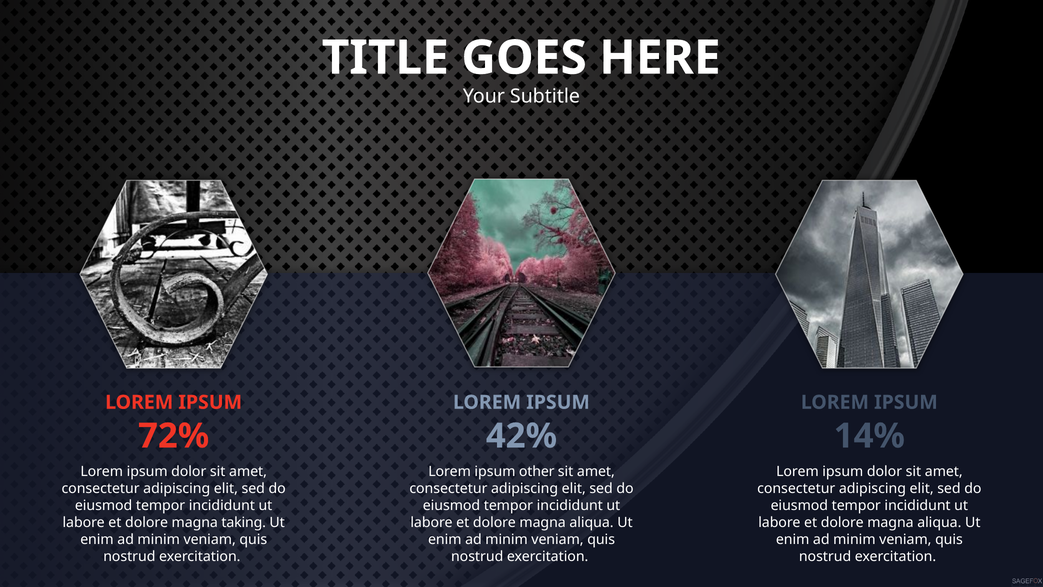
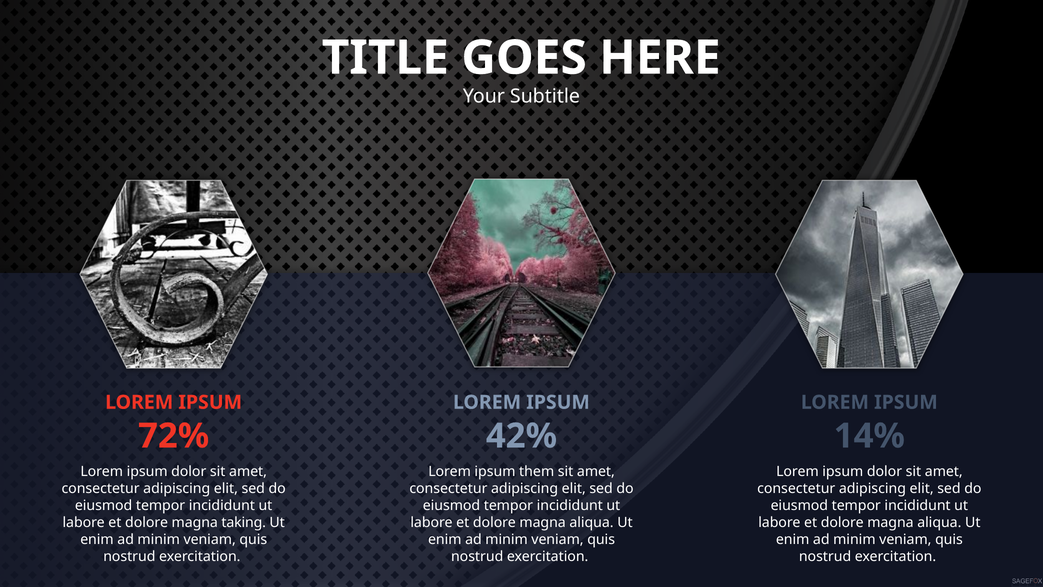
other: other -> them
